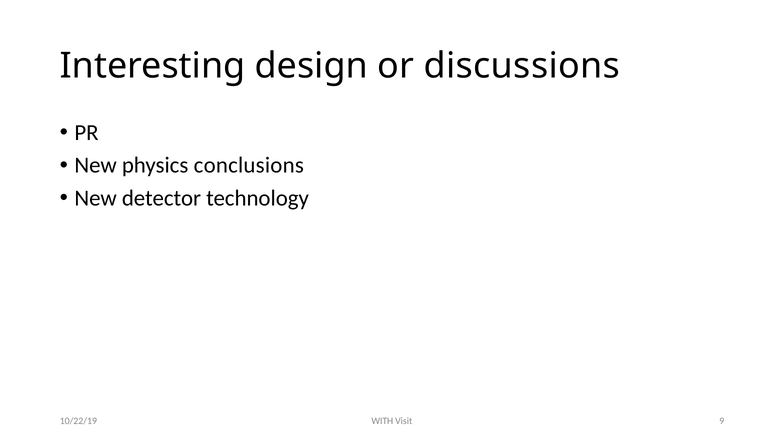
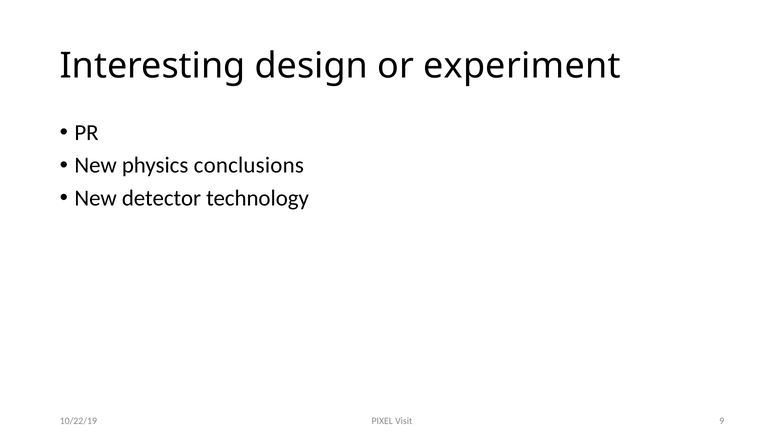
discussions: discussions -> experiment
WITH: WITH -> PIXEL
